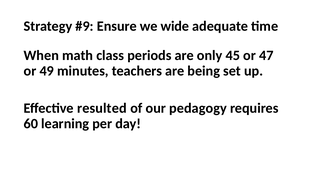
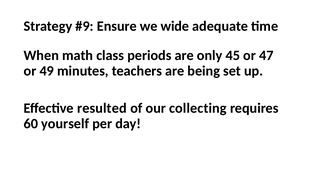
pedagogy: pedagogy -> collecting
learning: learning -> yourself
